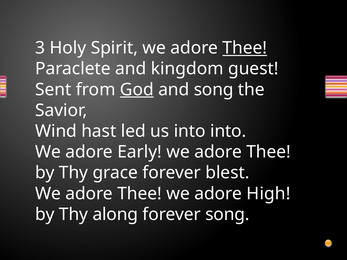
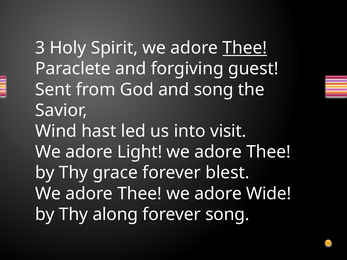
kingdom: kingdom -> forgiving
God underline: present -> none
into into: into -> visit
Early: Early -> Light
High: High -> Wide
